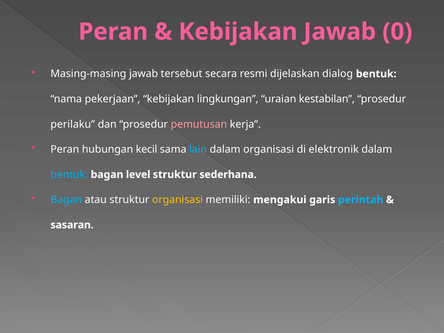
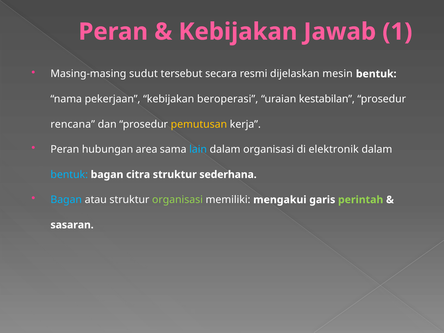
0: 0 -> 1
Masing-masing jawab: jawab -> sudut
dialog: dialog -> mesin
lingkungan: lingkungan -> beroperasi
perilaku: perilaku -> rencana
pemutusan colour: pink -> yellow
kecil: kecil -> area
level: level -> citra
organisasi at (177, 200) colour: yellow -> light green
perintah colour: light blue -> light green
